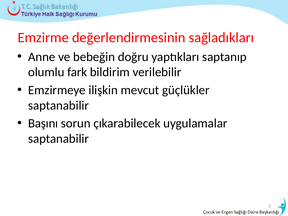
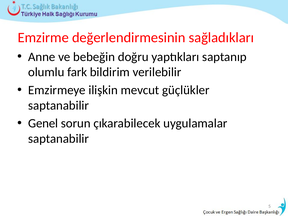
Başını: Başını -> Genel
